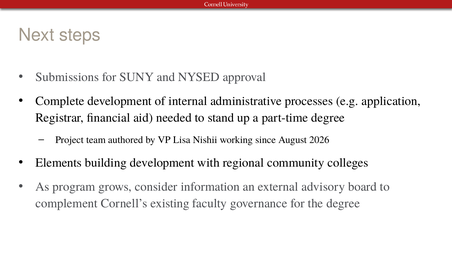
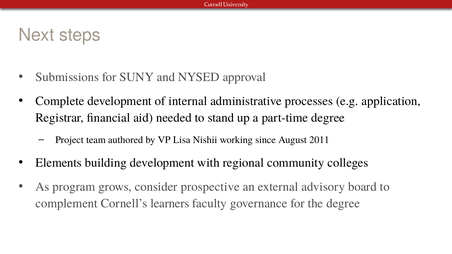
2026: 2026 -> 2011
information: information -> prospective
existing: existing -> learners
